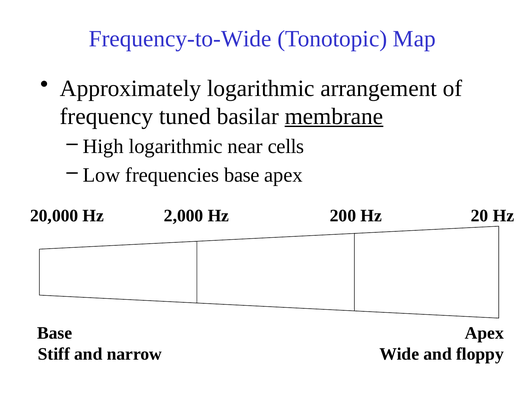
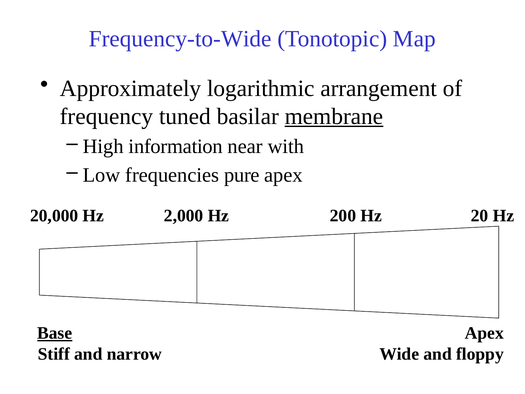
High logarithmic: logarithmic -> information
cells: cells -> with
frequencies base: base -> pure
Base at (55, 333) underline: none -> present
